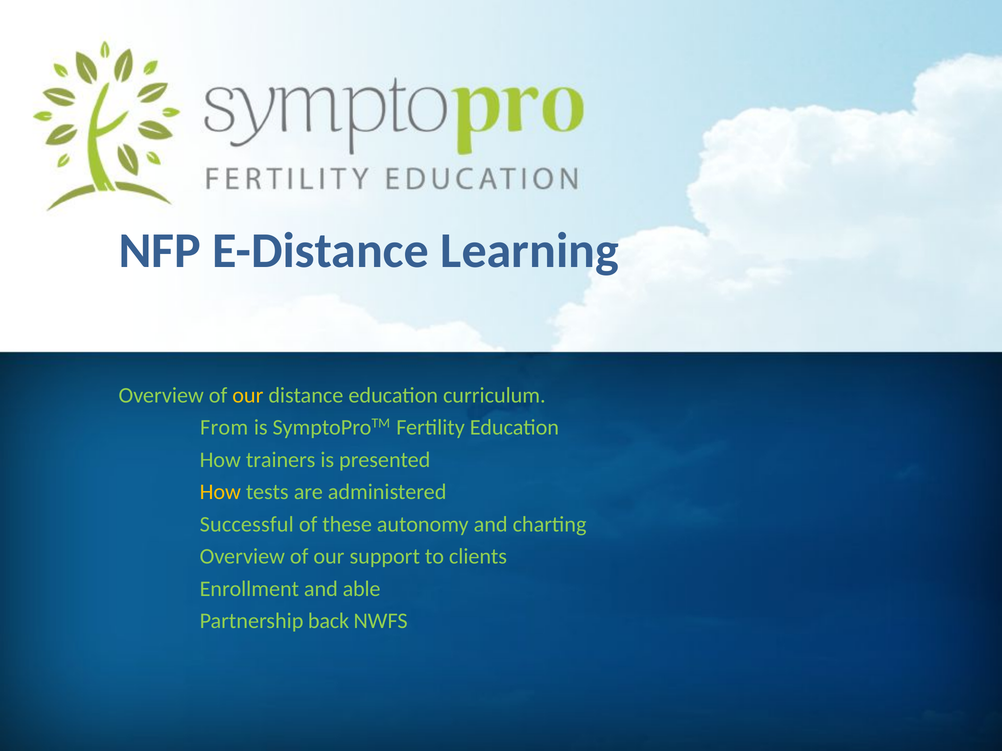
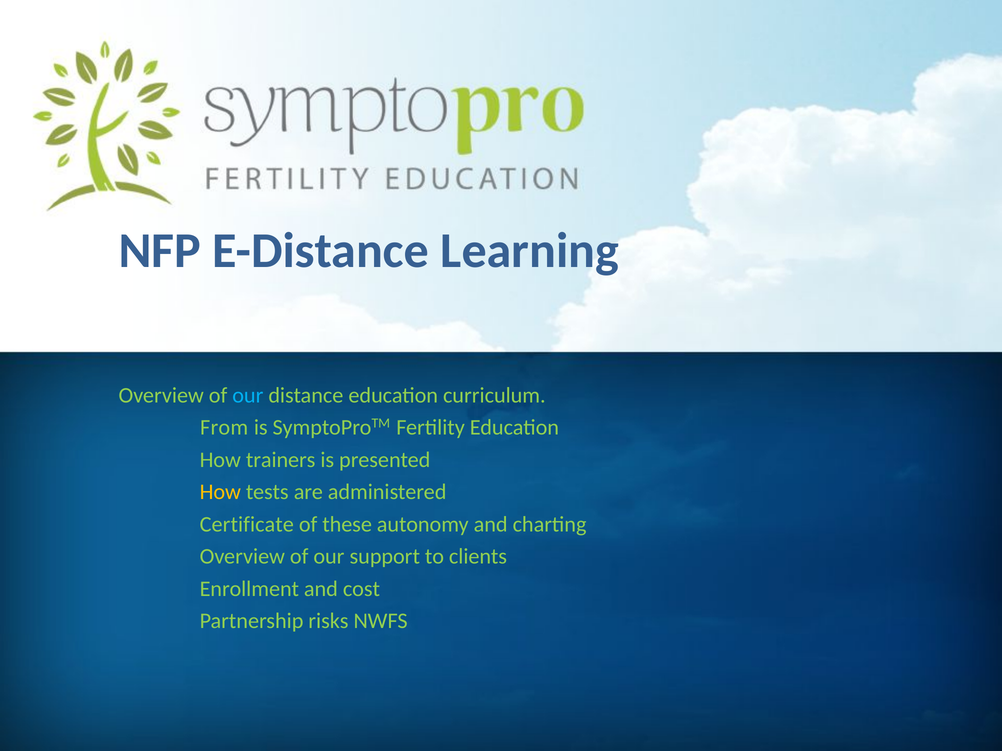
our at (248, 396) colour: yellow -> light blue
Successful: Successful -> Certificate
able: able -> cost
back: back -> risks
